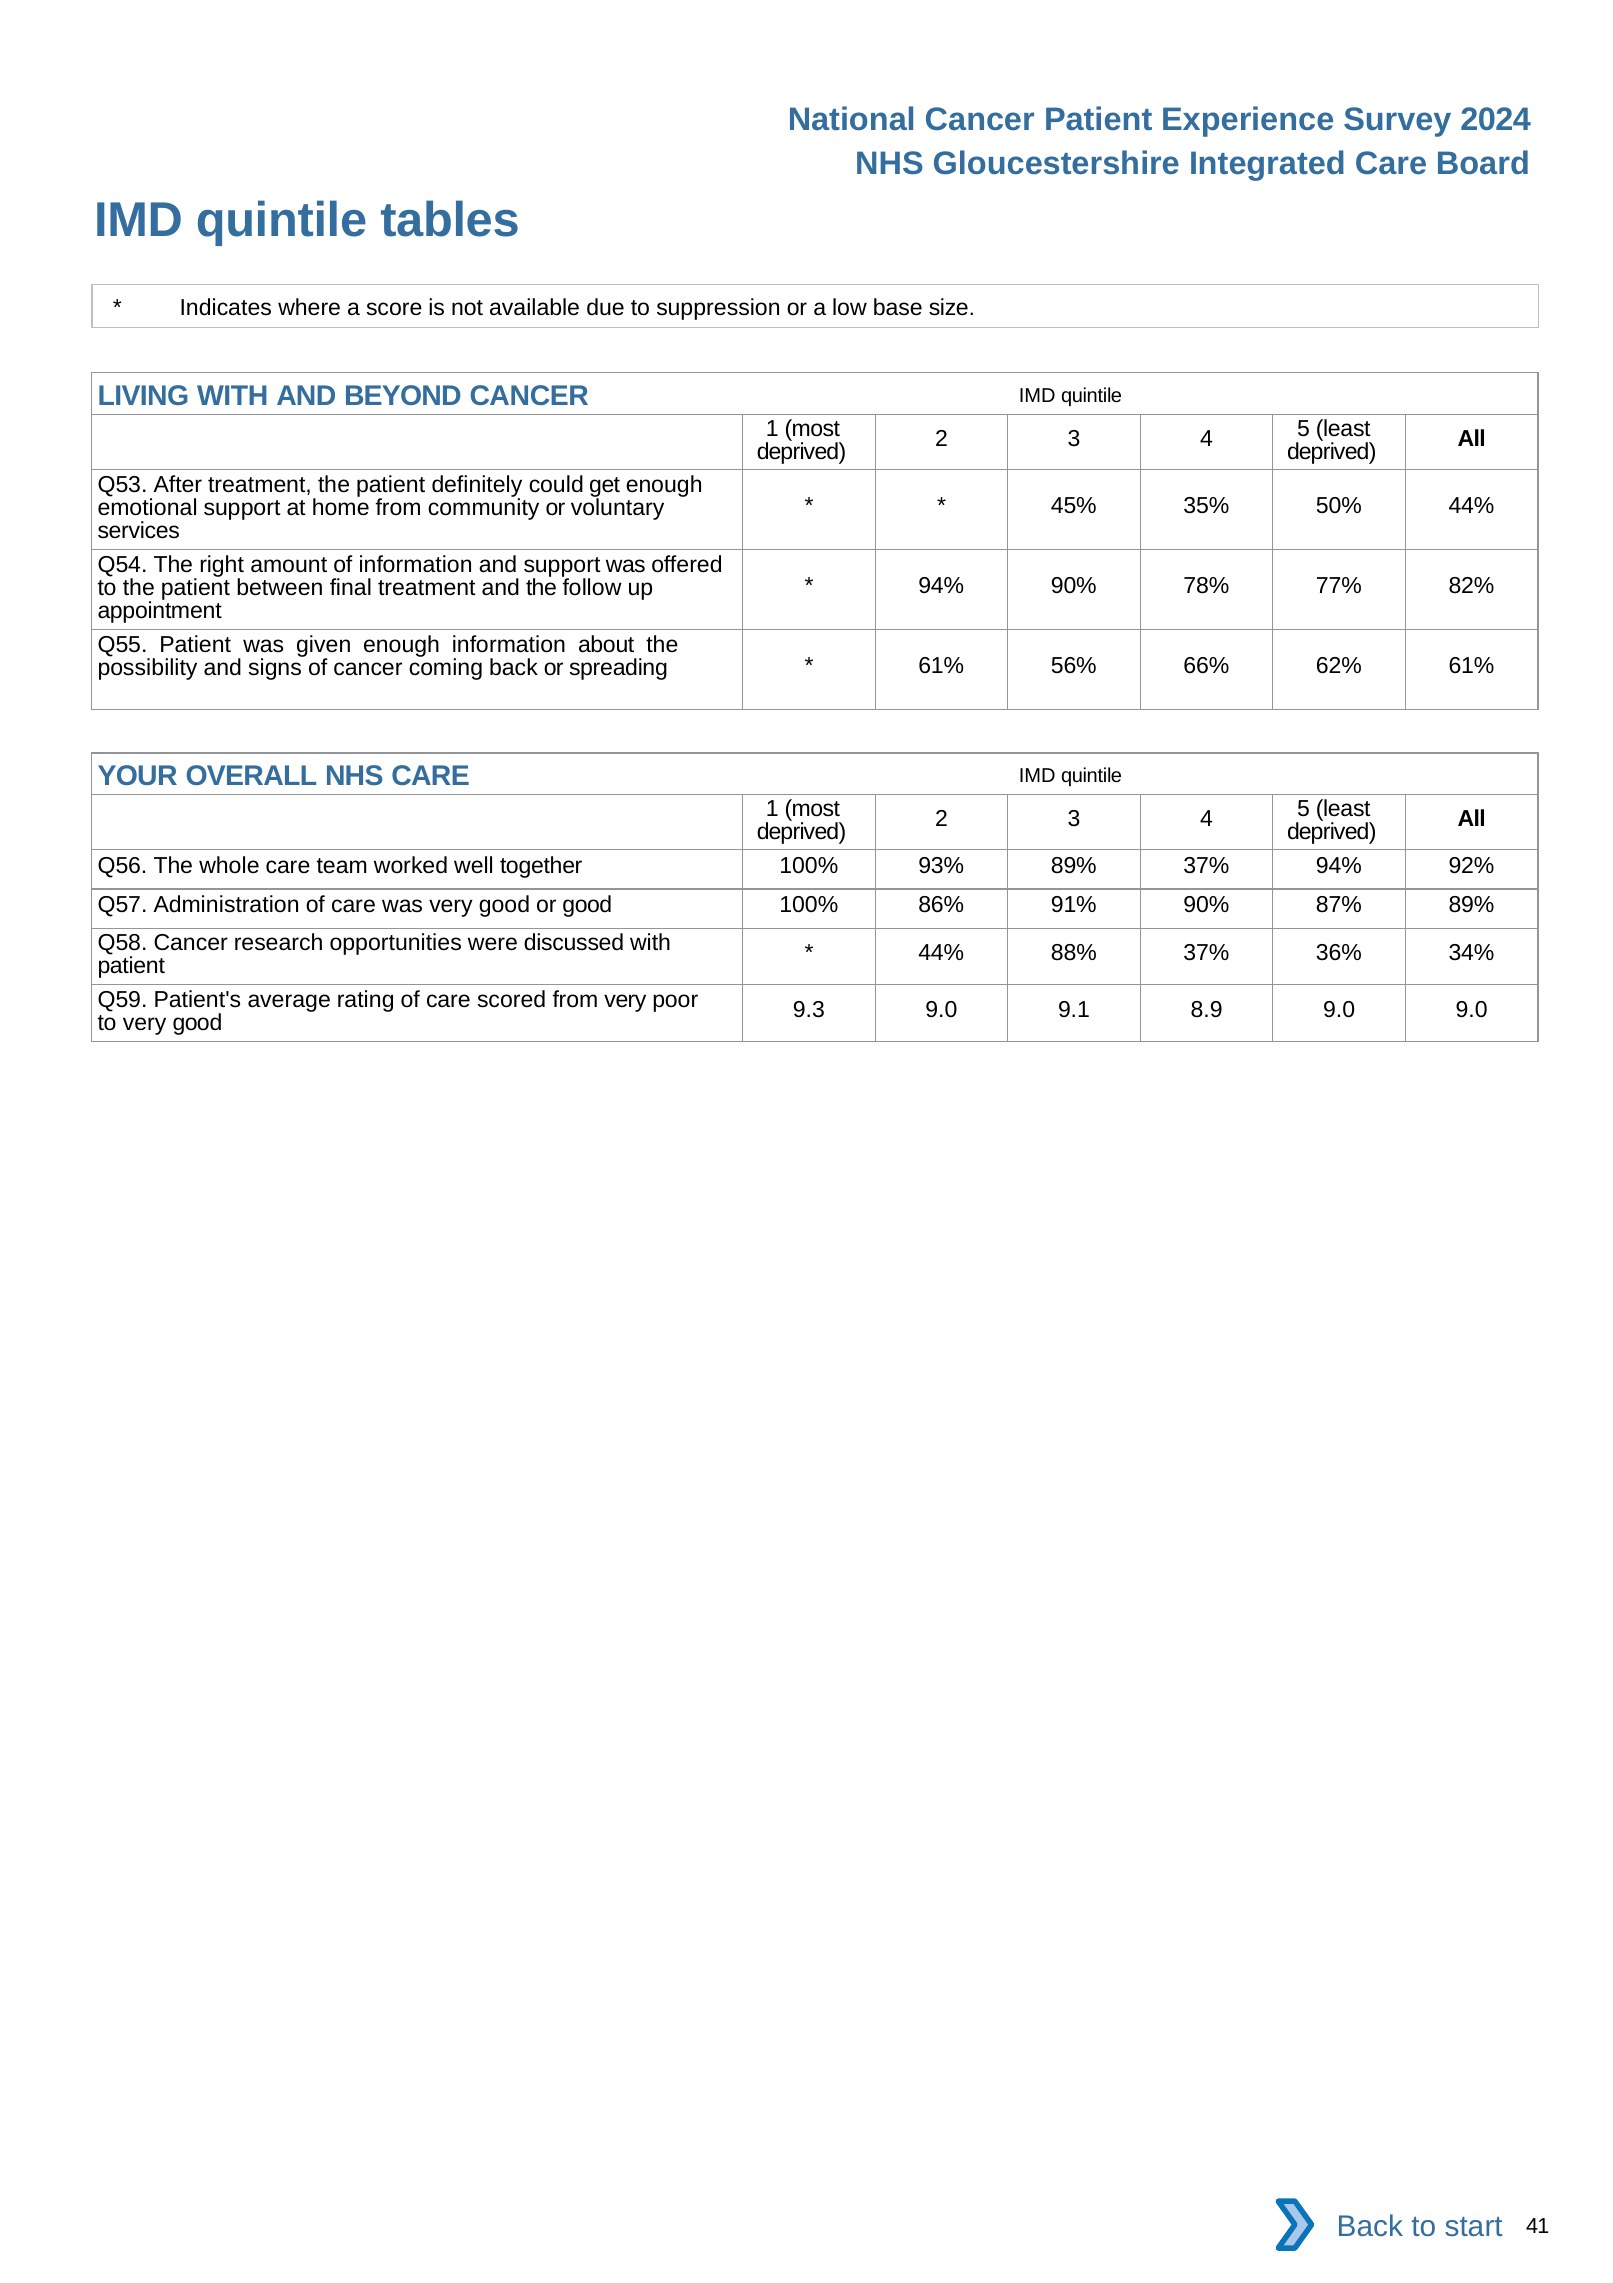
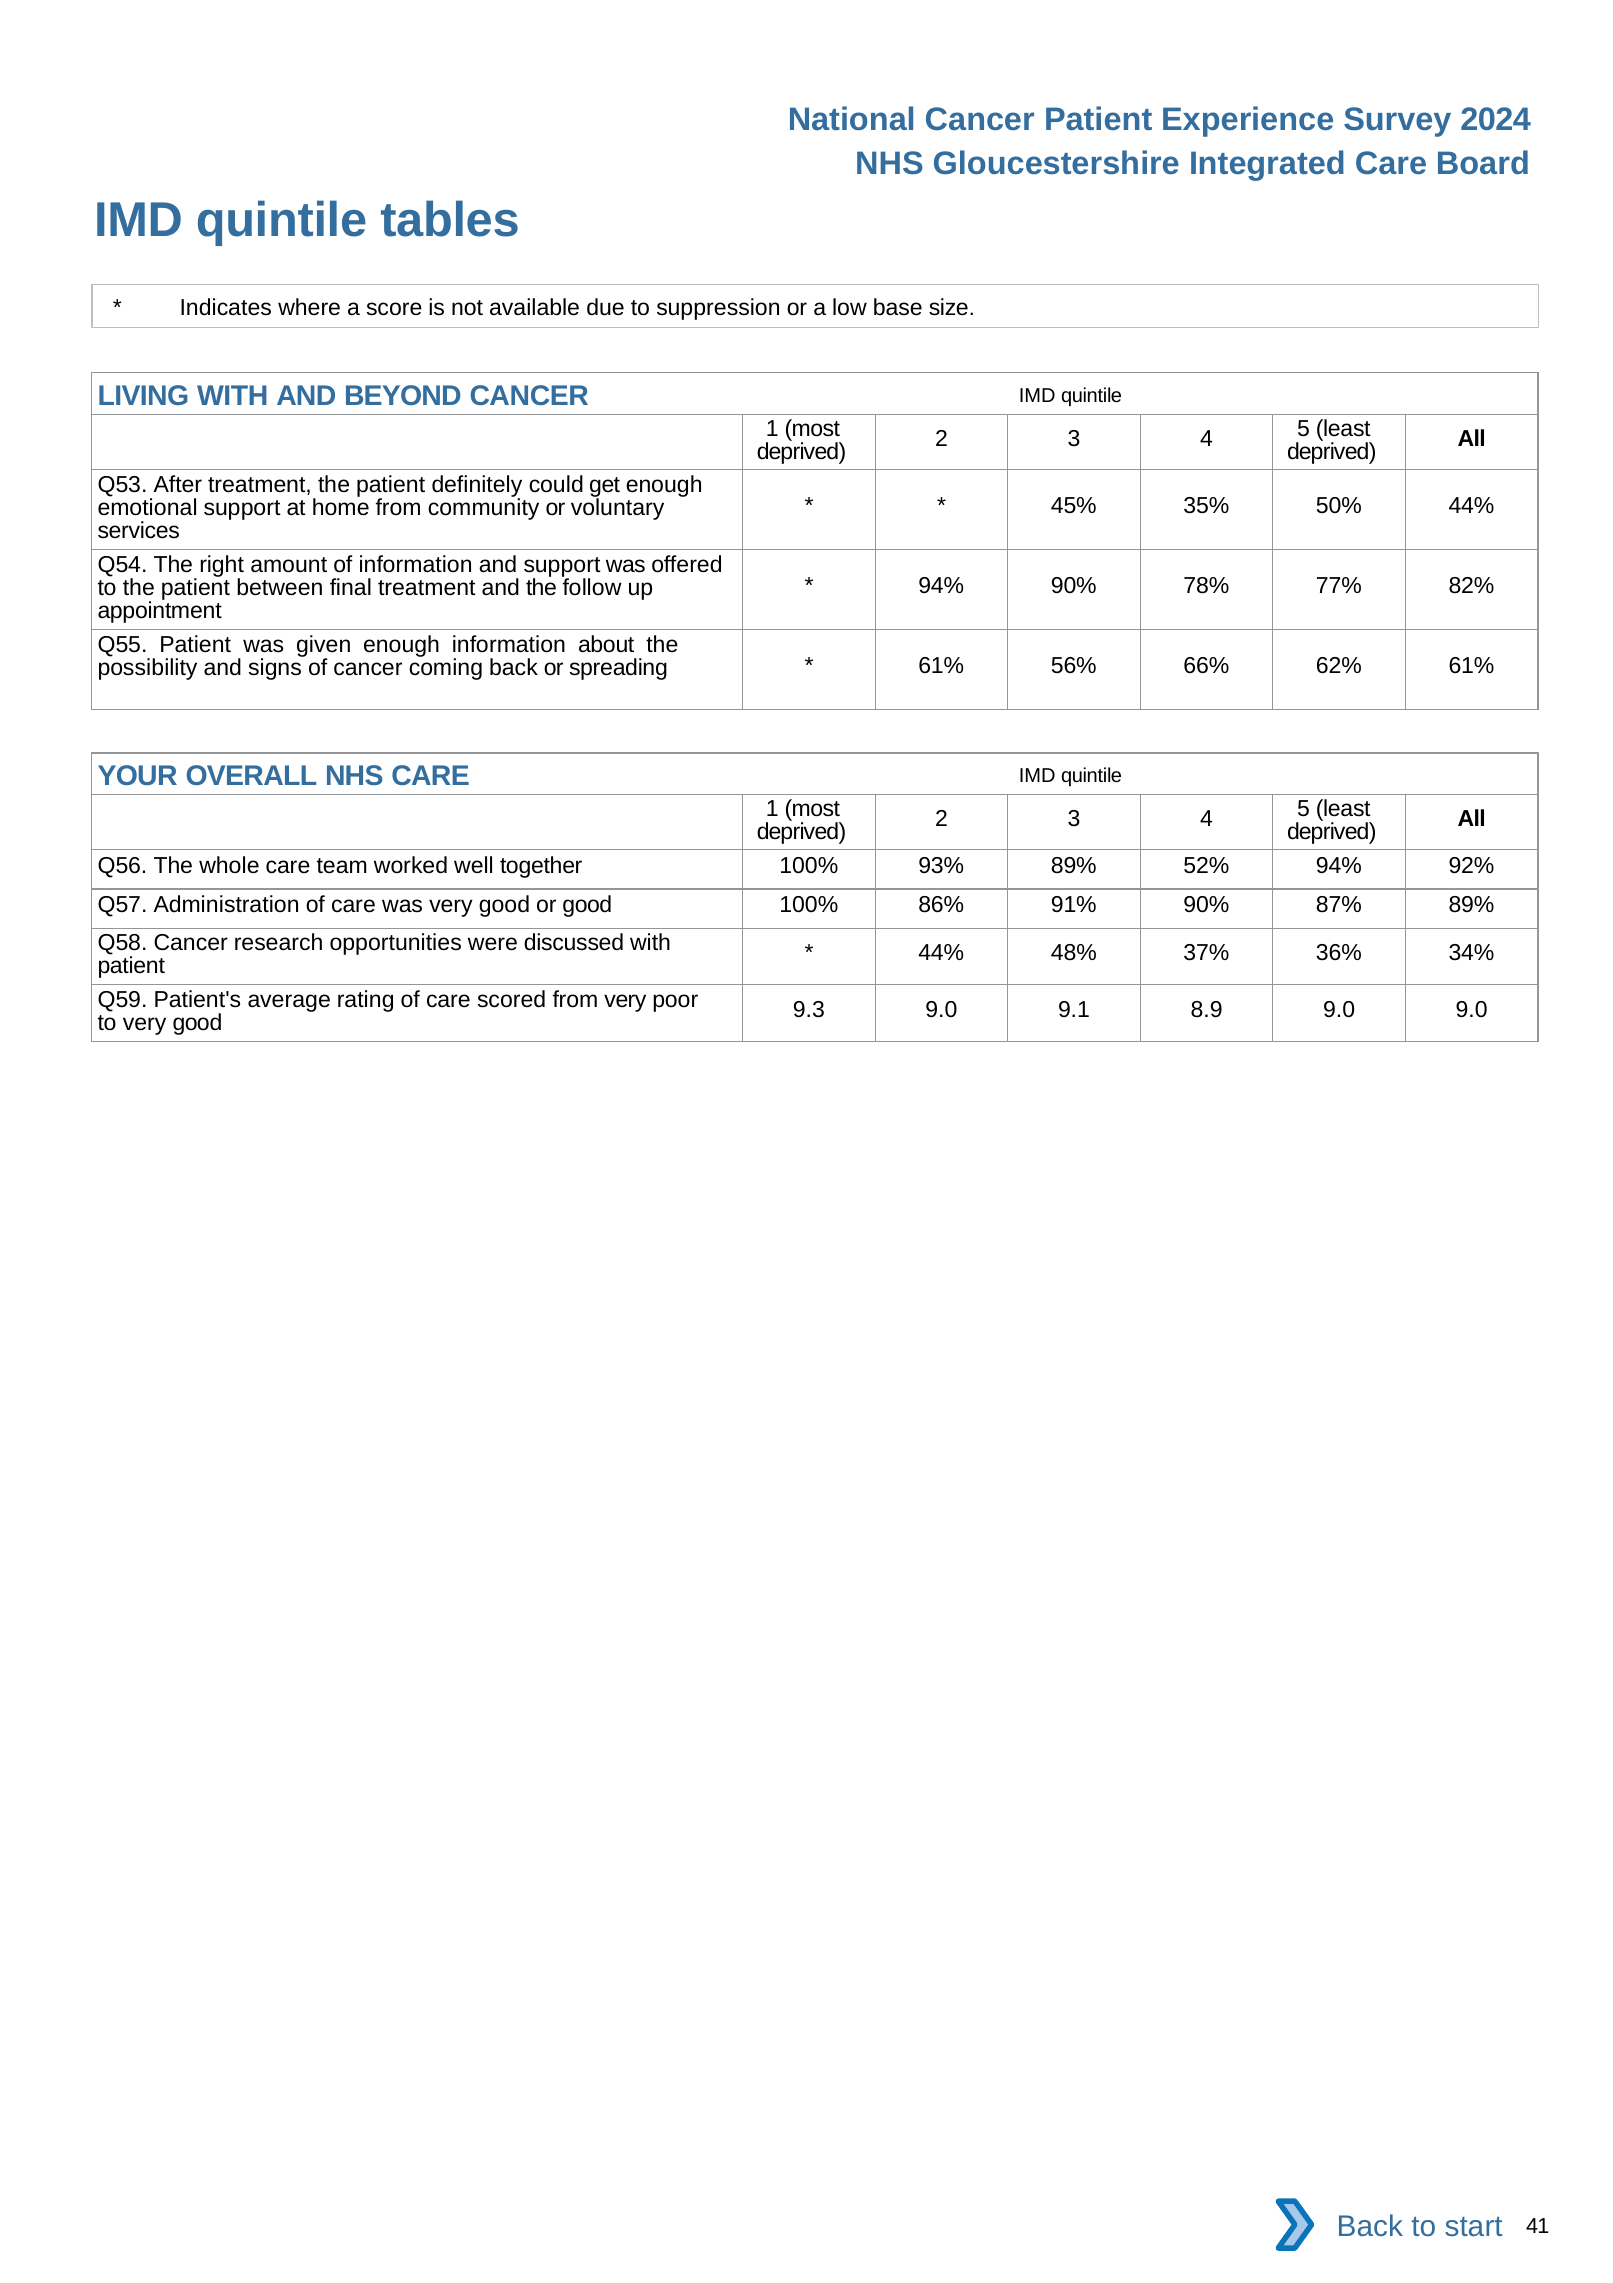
89% 37%: 37% -> 52%
88%: 88% -> 48%
